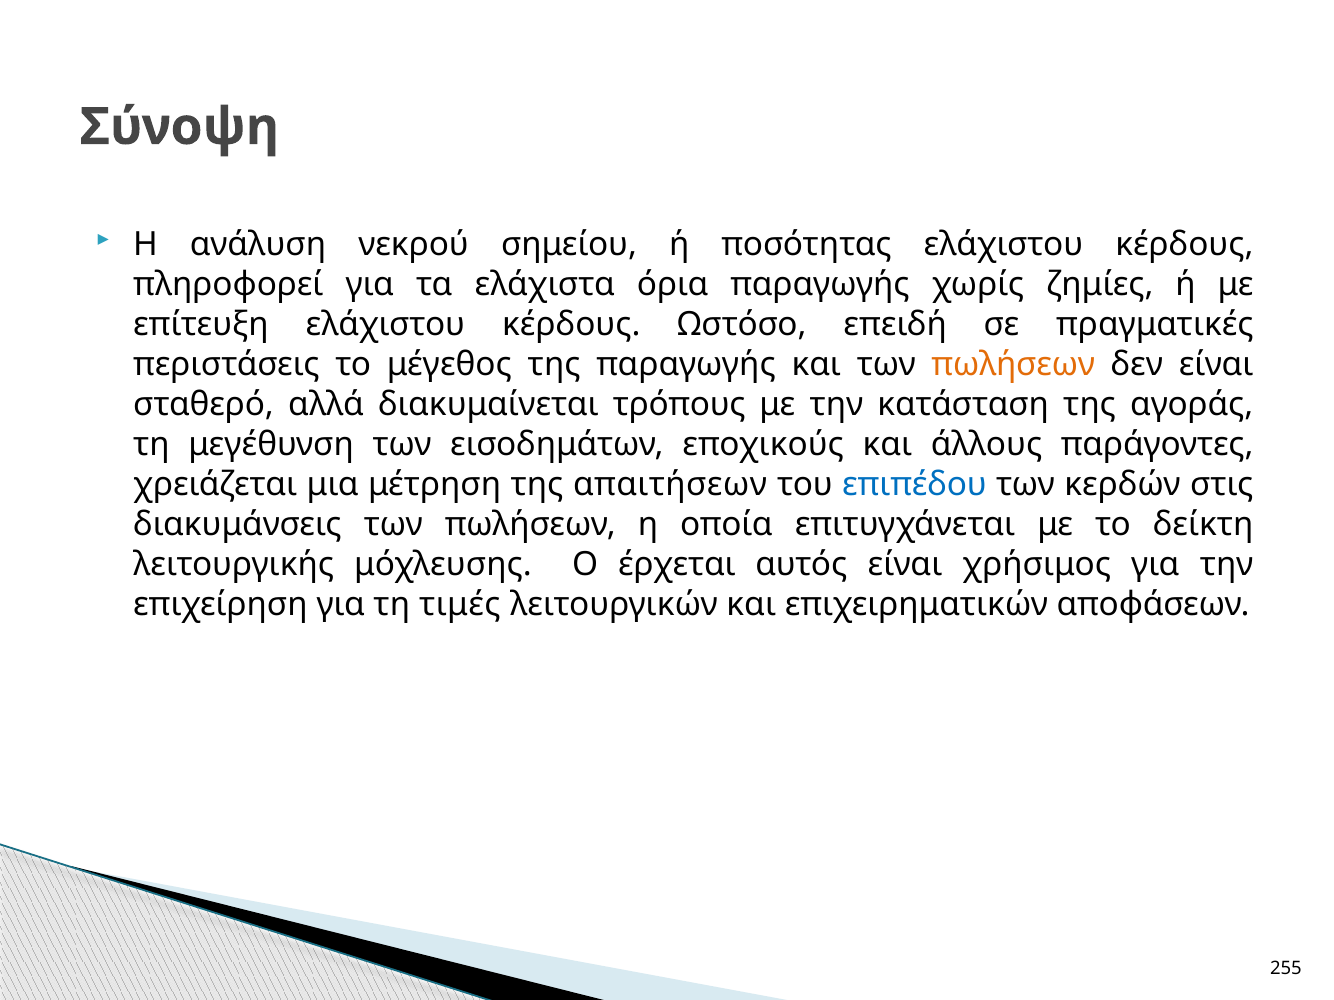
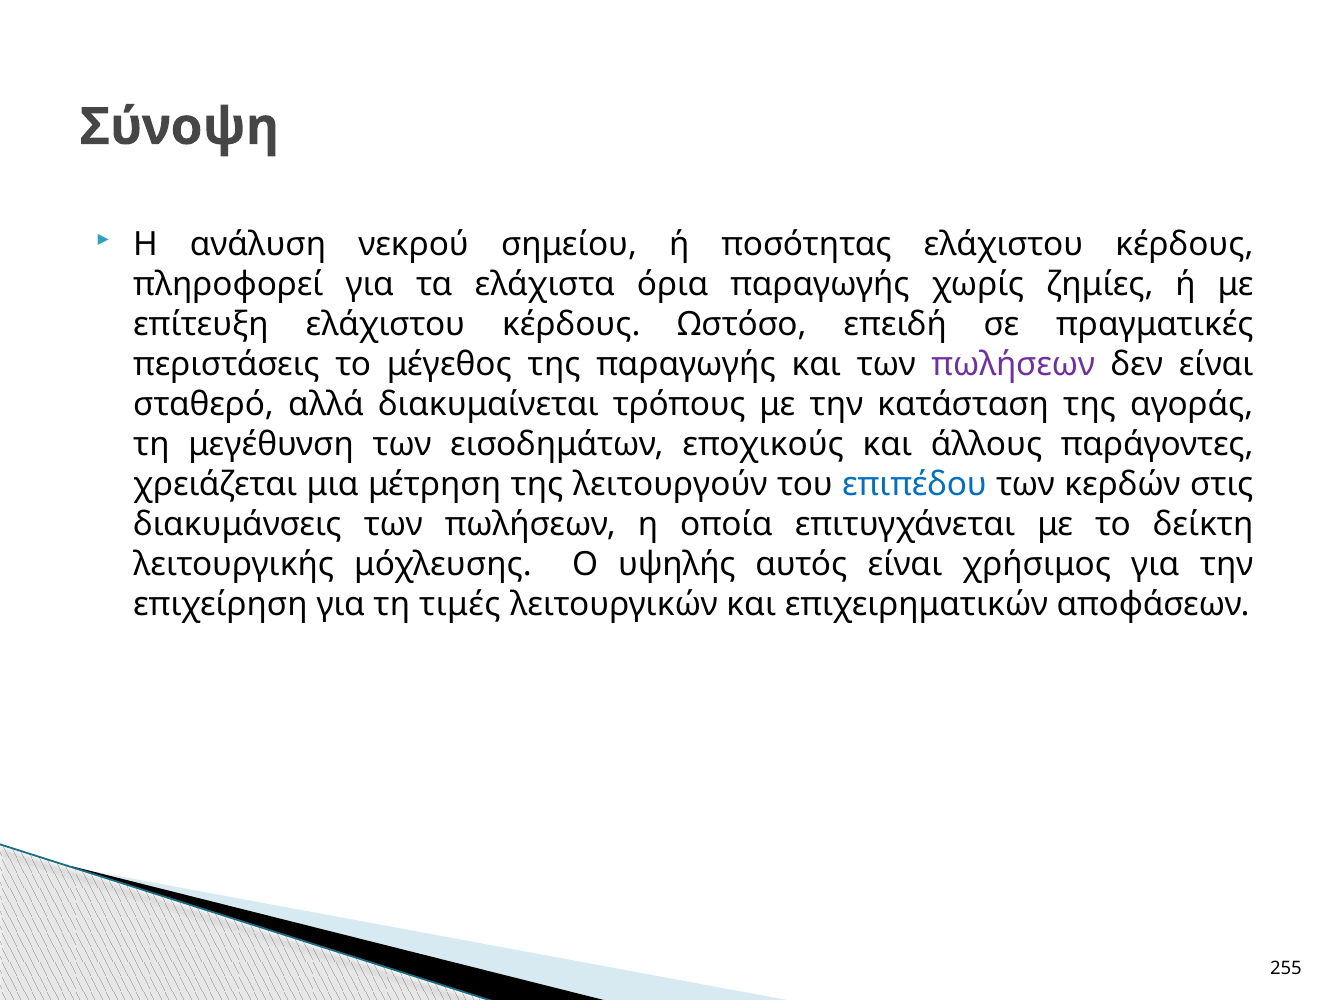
πωλήσεων at (1013, 365) colour: orange -> purple
απαιτήσεων: απαιτήσεων -> λειτουργούν
έρχεται: έρχεται -> υψηλής
